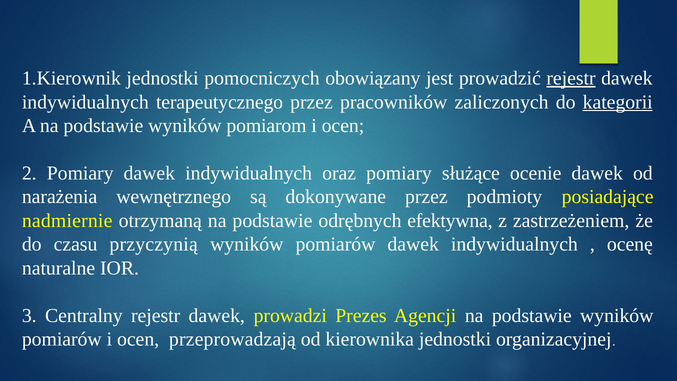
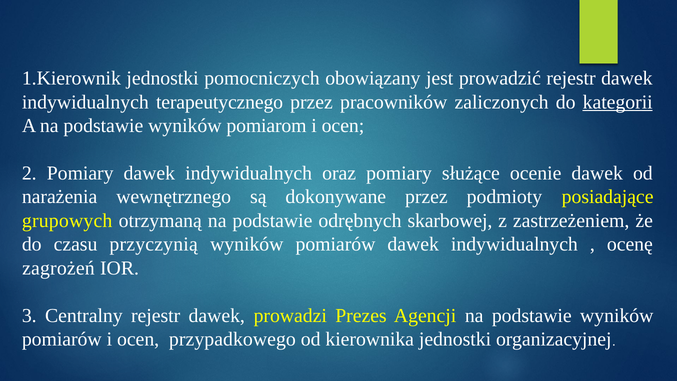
rejestr at (571, 78) underline: present -> none
nadmiernie: nadmiernie -> grupowych
efektywna: efektywna -> skarbowej
naturalne: naturalne -> zagrożeń
przeprowadzają: przeprowadzają -> przypadkowego
